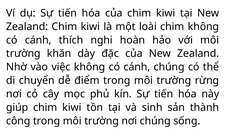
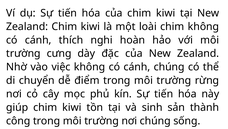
khăn: khăn -> cưng
